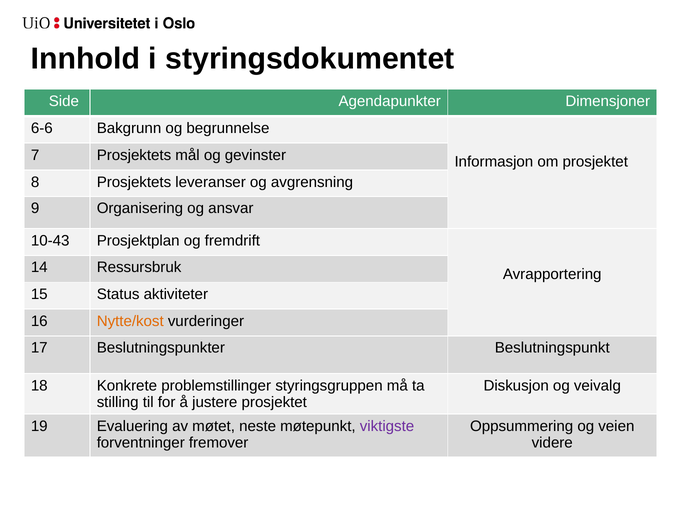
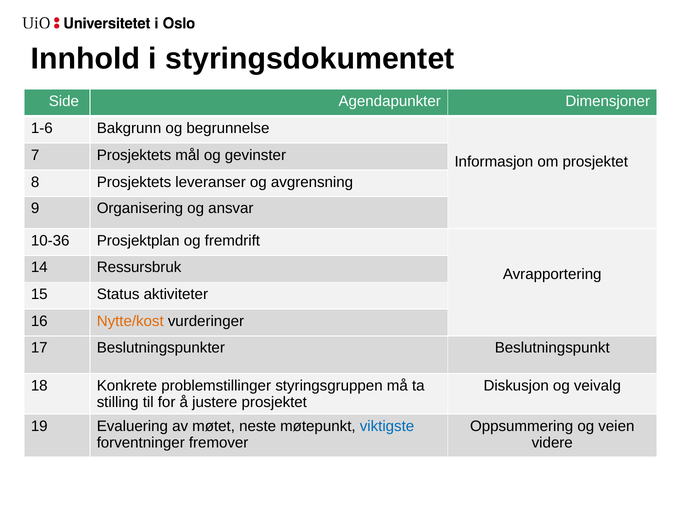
6-6: 6-6 -> 1-6
10-43: 10-43 -> 10-36
viktigste colour: purple -> blue
